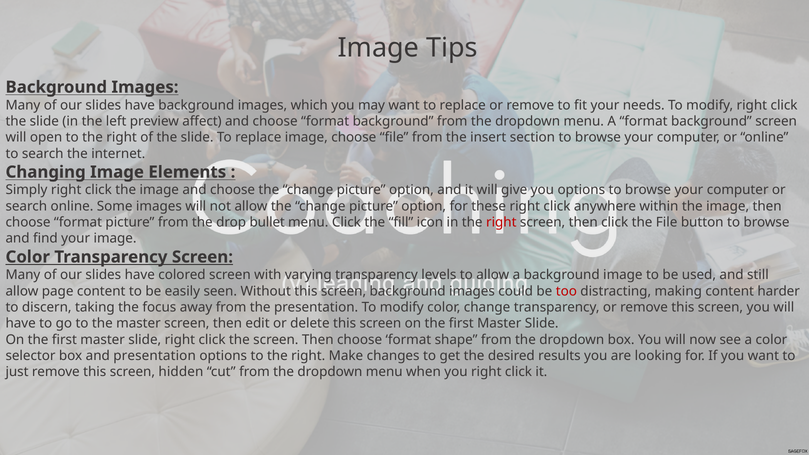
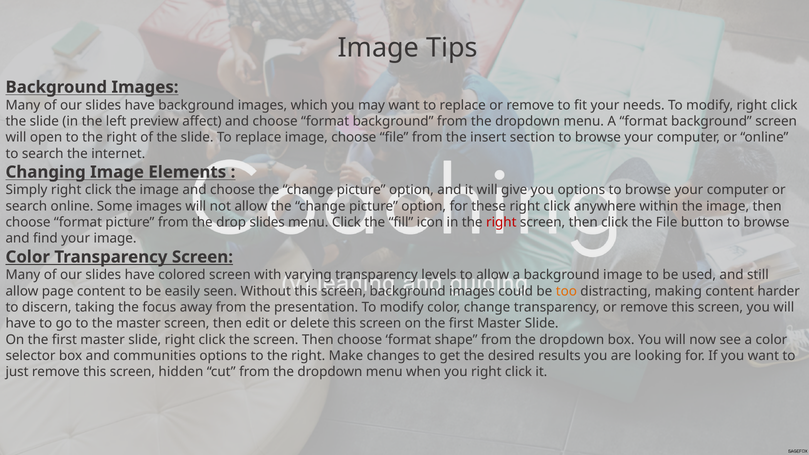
drop bullet: bullet -> slides
too colour: red -> orange
and presentation: presentation -> communities
